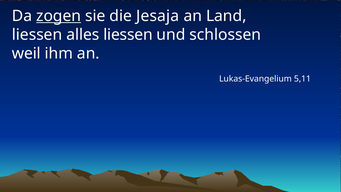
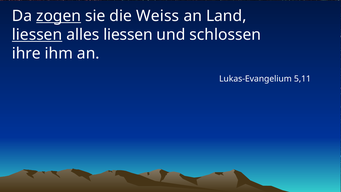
Jesaja: Jesaja -> Weiss
liessen at (37, 35) underline: none -> present
weil: weil -> ihre
